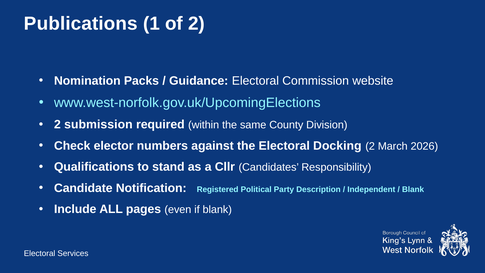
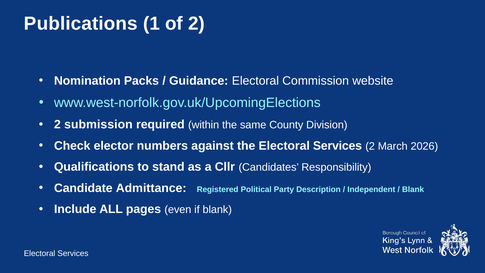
the Electoral Docking: Docking -> Services
Notification: Notification -> Admittance
